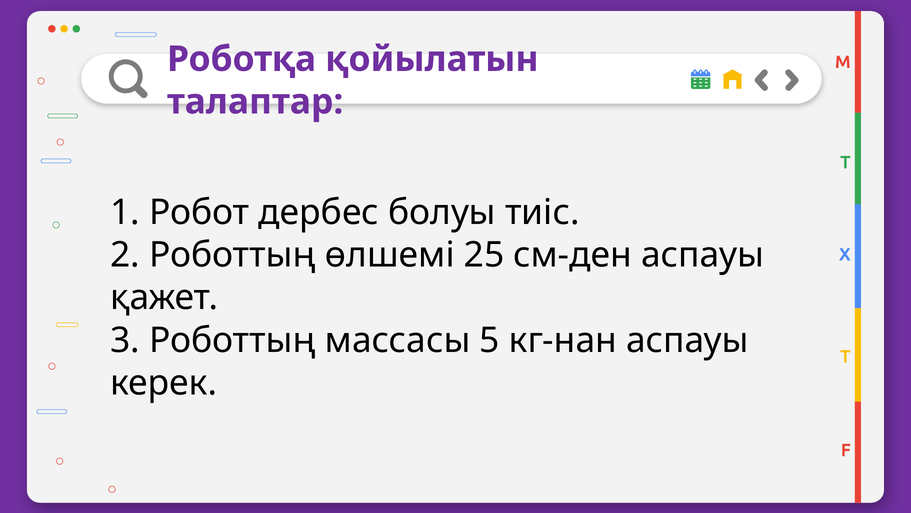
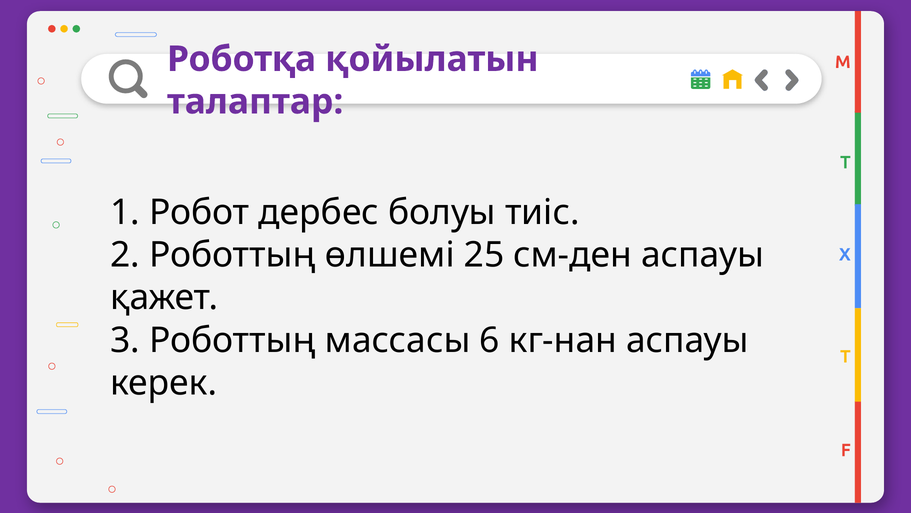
5: 5 -> 6
